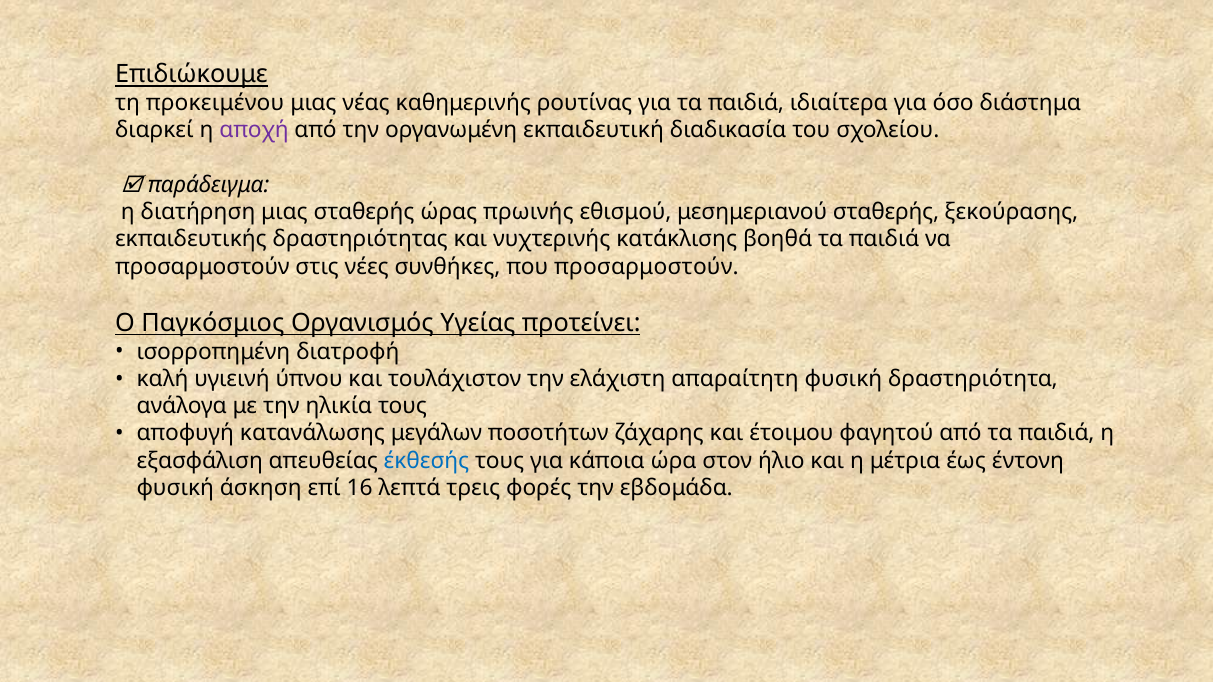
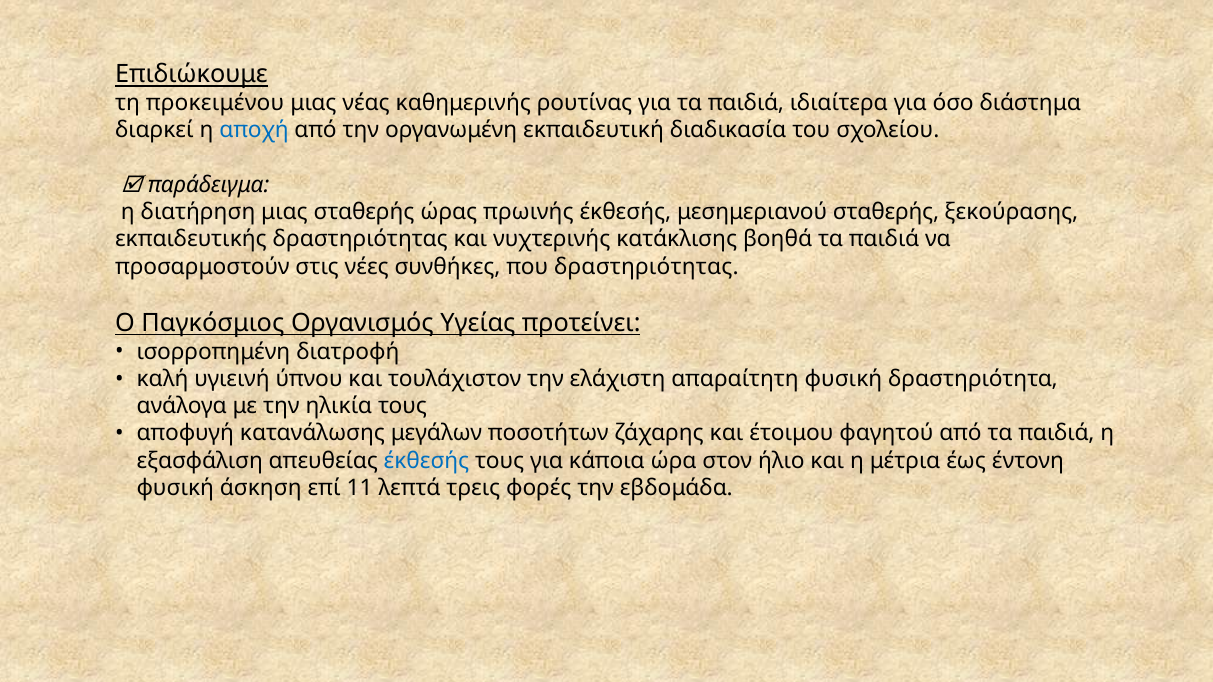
αποχή colour: purple -> blue
πρωινής εθισμού: εθισμού -> έκθεσής
που προσαρμοστούν: προσαρμοστούν -> δραστηριότητας
16: 16 -> 11
